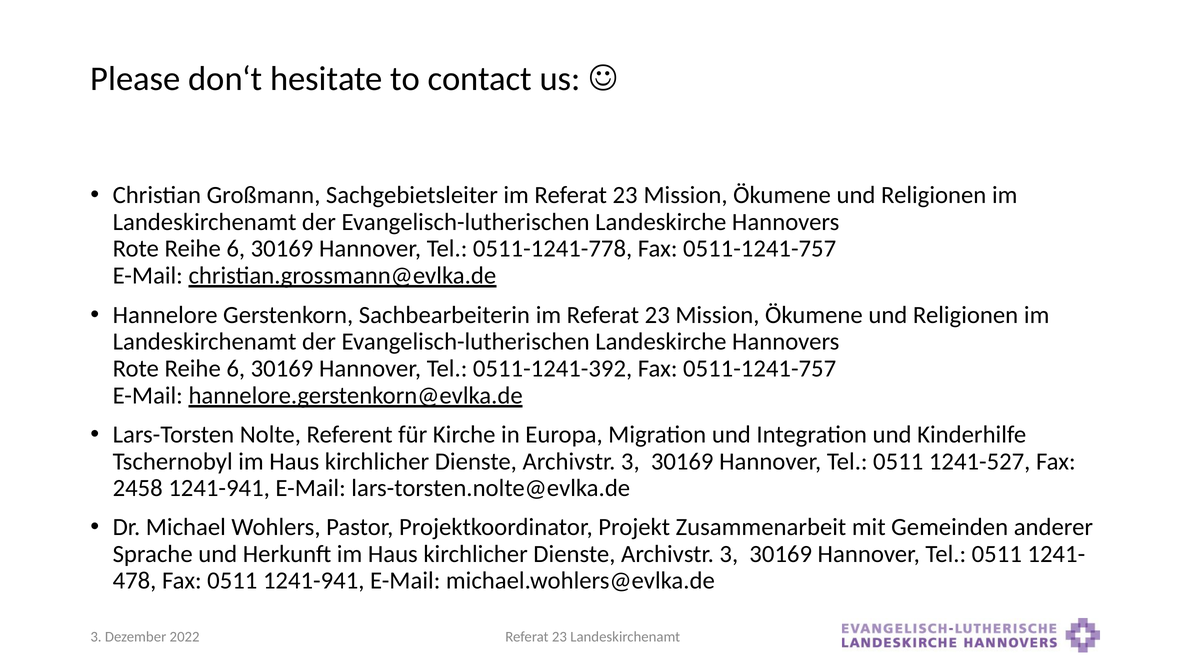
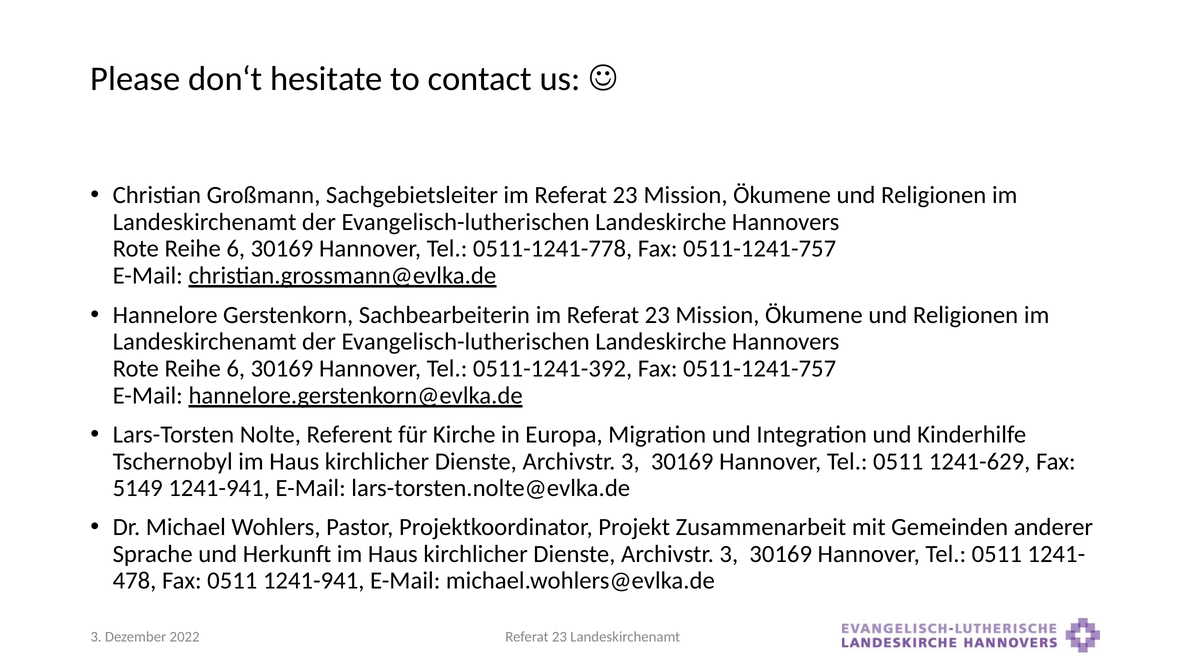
1241-527: 1241-527 -> 1241-629
2458: 2458 -> 5149
